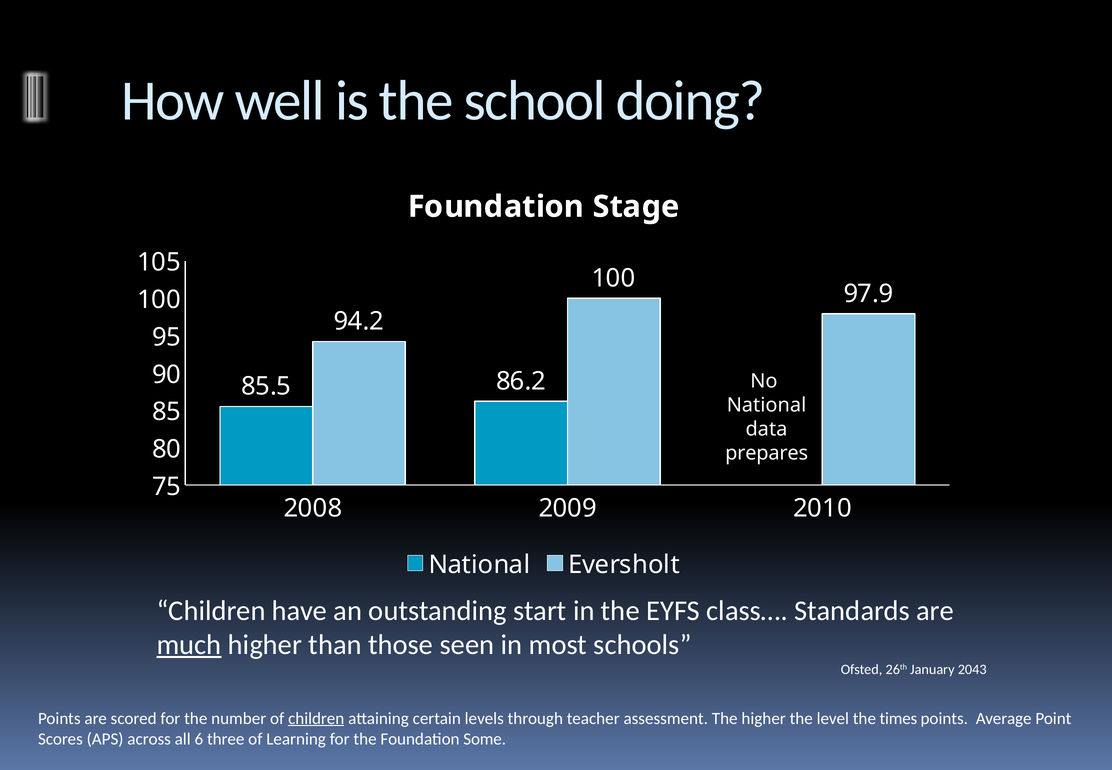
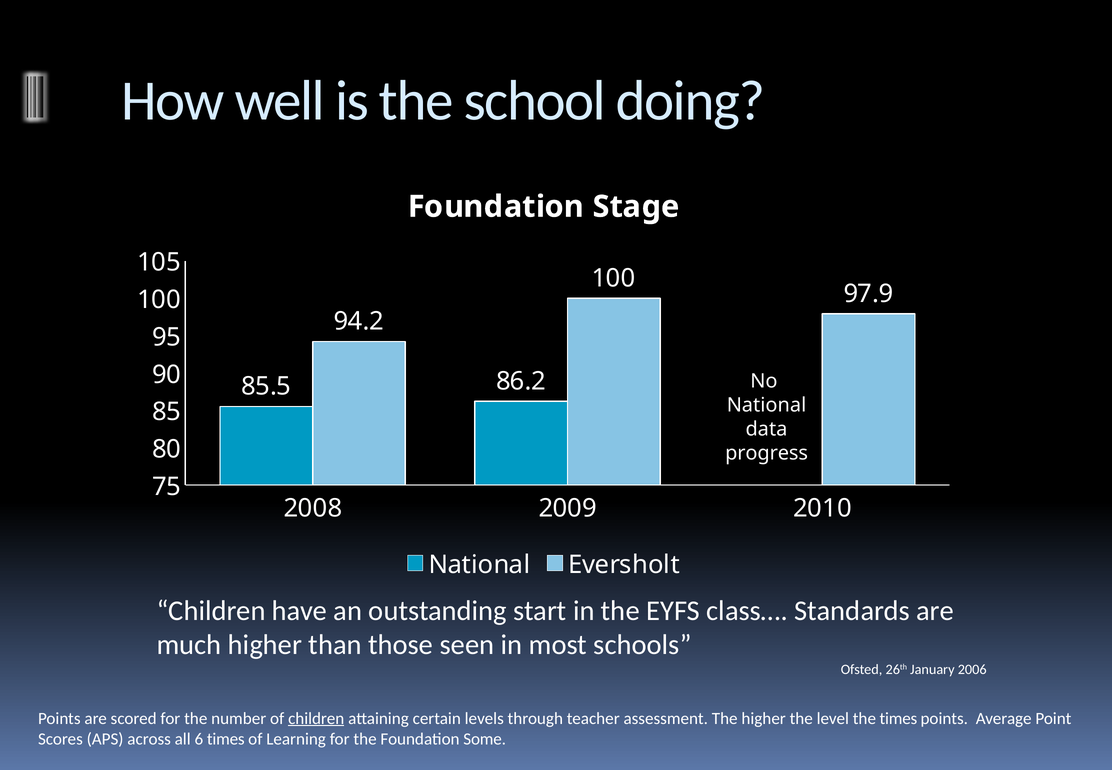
prepares: prepares -> progress
much underline: present -> none
2043: 2043 -> 2006
6 three: three -> times
